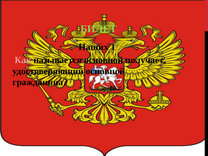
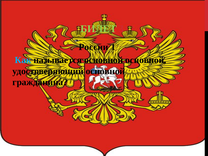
Наших: Наших -> России
Как colour: pink -> light blue
основной получает: получает -> основной
